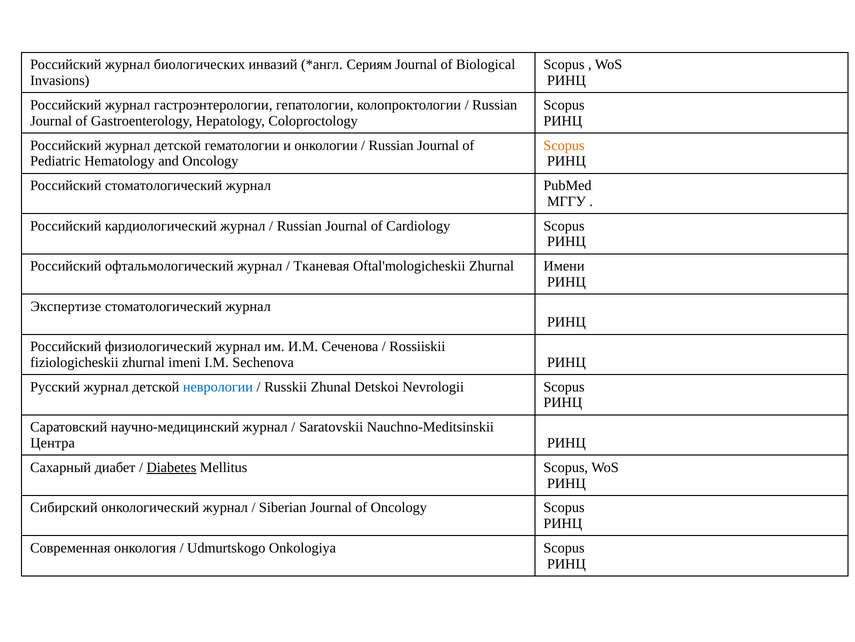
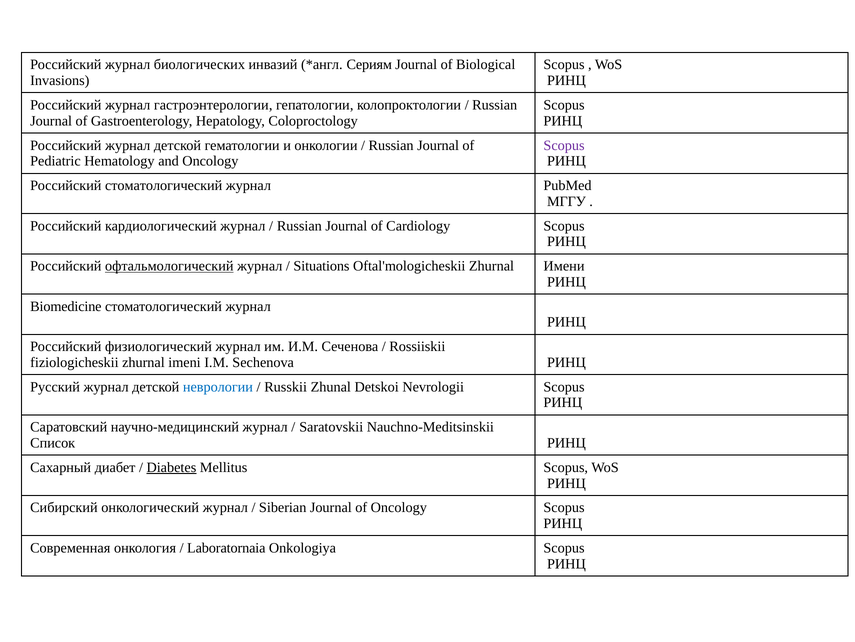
Scopus at (564, 145) colour: orange -> purple
офтальмологический underline: none -> present
Тканевая: Тканевая -> Situations
Экспертизе: Экспертизе -> Biomedicine
Центра: Центра -> Список
Udmurtskogo: Udmurtskogo -> Laboratornaia
